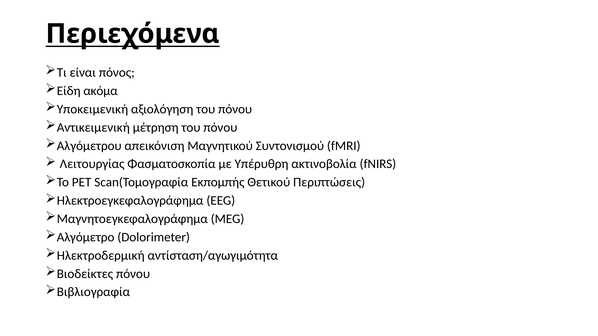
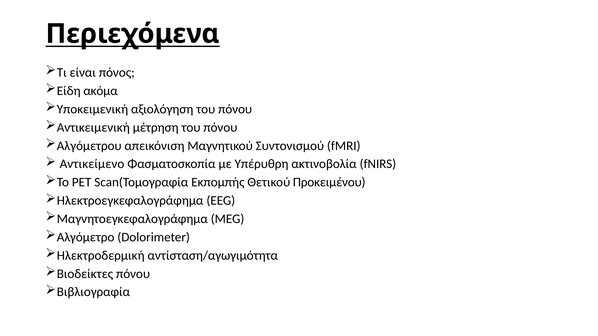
Λειτουργίας: Λειτουργίας -> Αντικείμενο
Περιπτώσεις: Περιπτώσεις -> Προκειμένου
